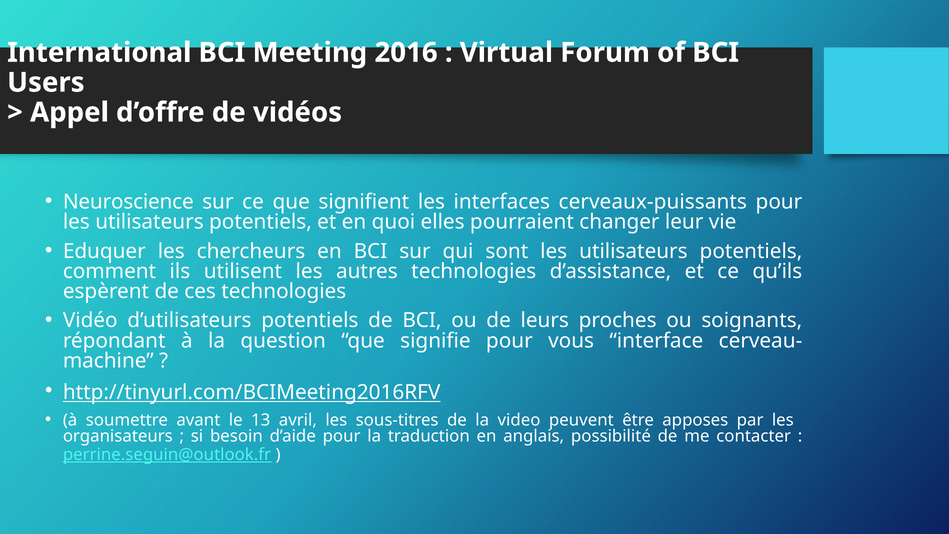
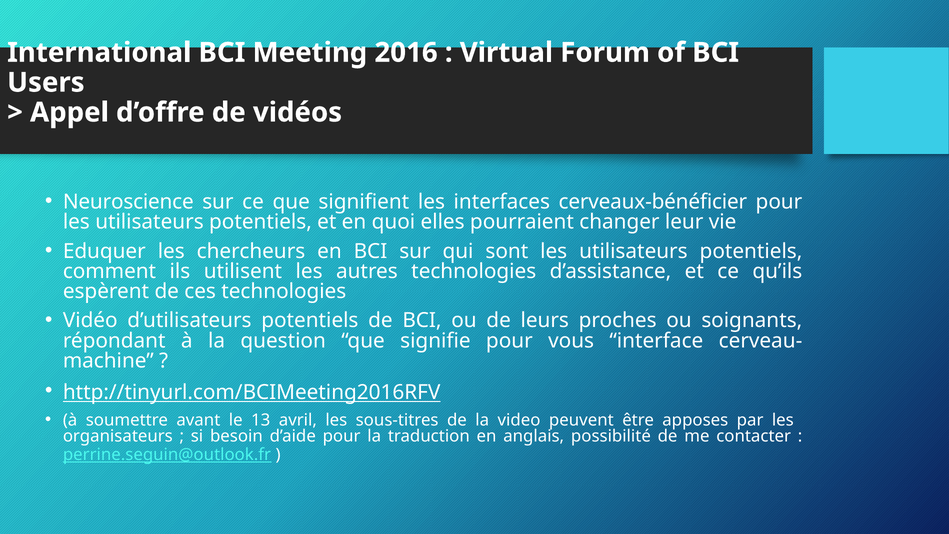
cerveaux-puissants: cerveaux-puissants -> cerveaux-bénéficier
